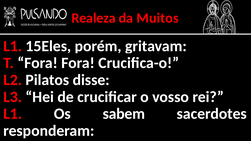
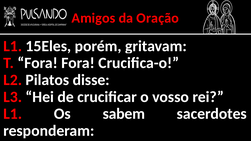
Realeza: Realeza -> Amigos
Muitos: Muitos -> Oração
